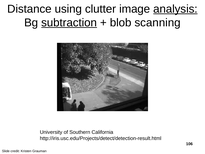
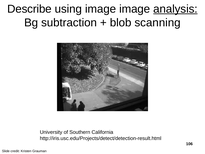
Distance: Distance -> Describe
using clutter: clutter -> image
subtraction underline: present -> none
